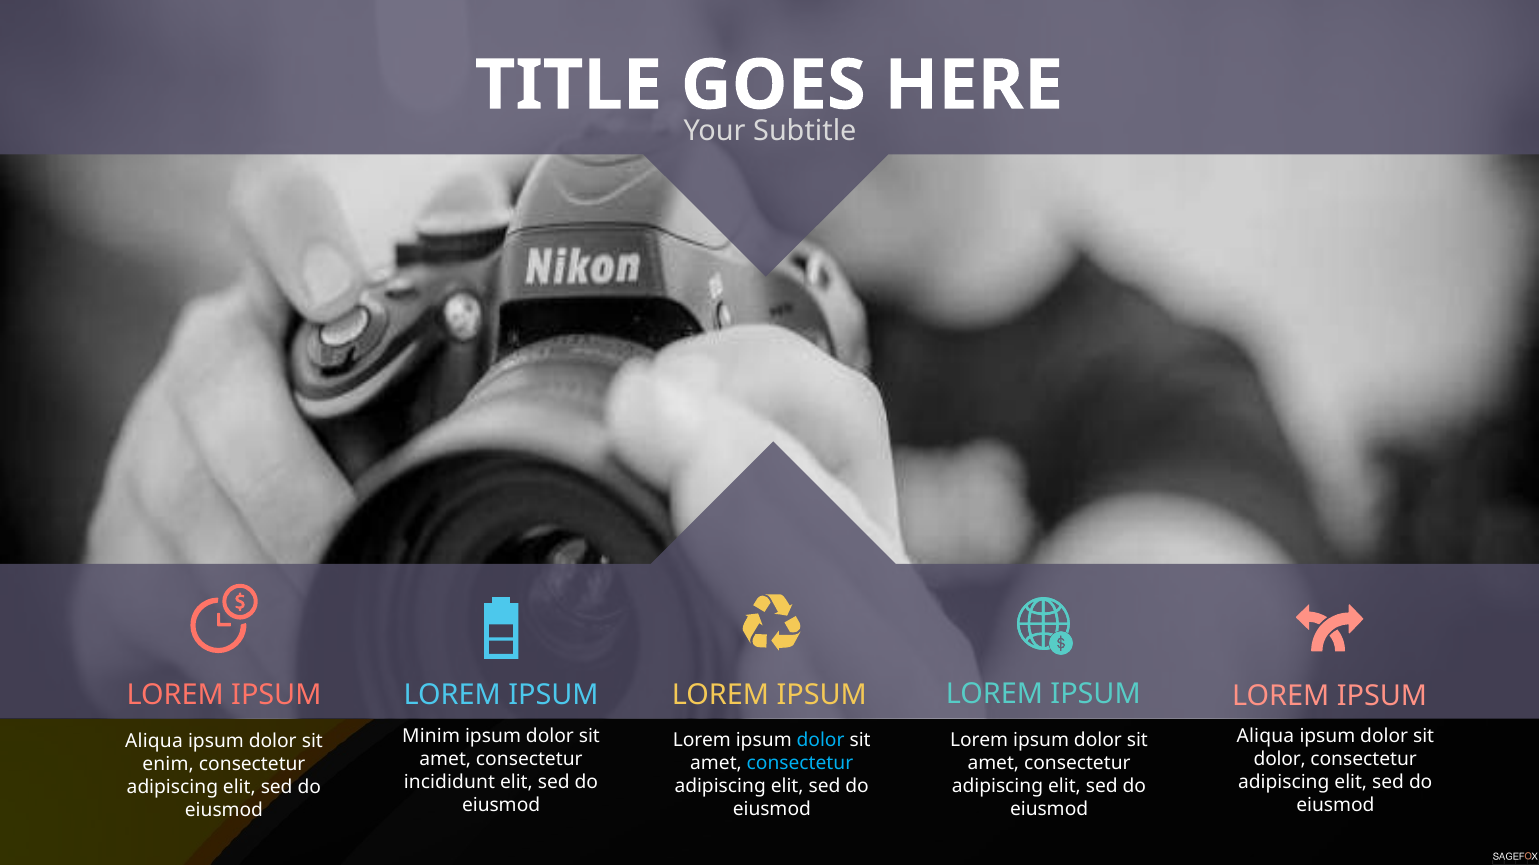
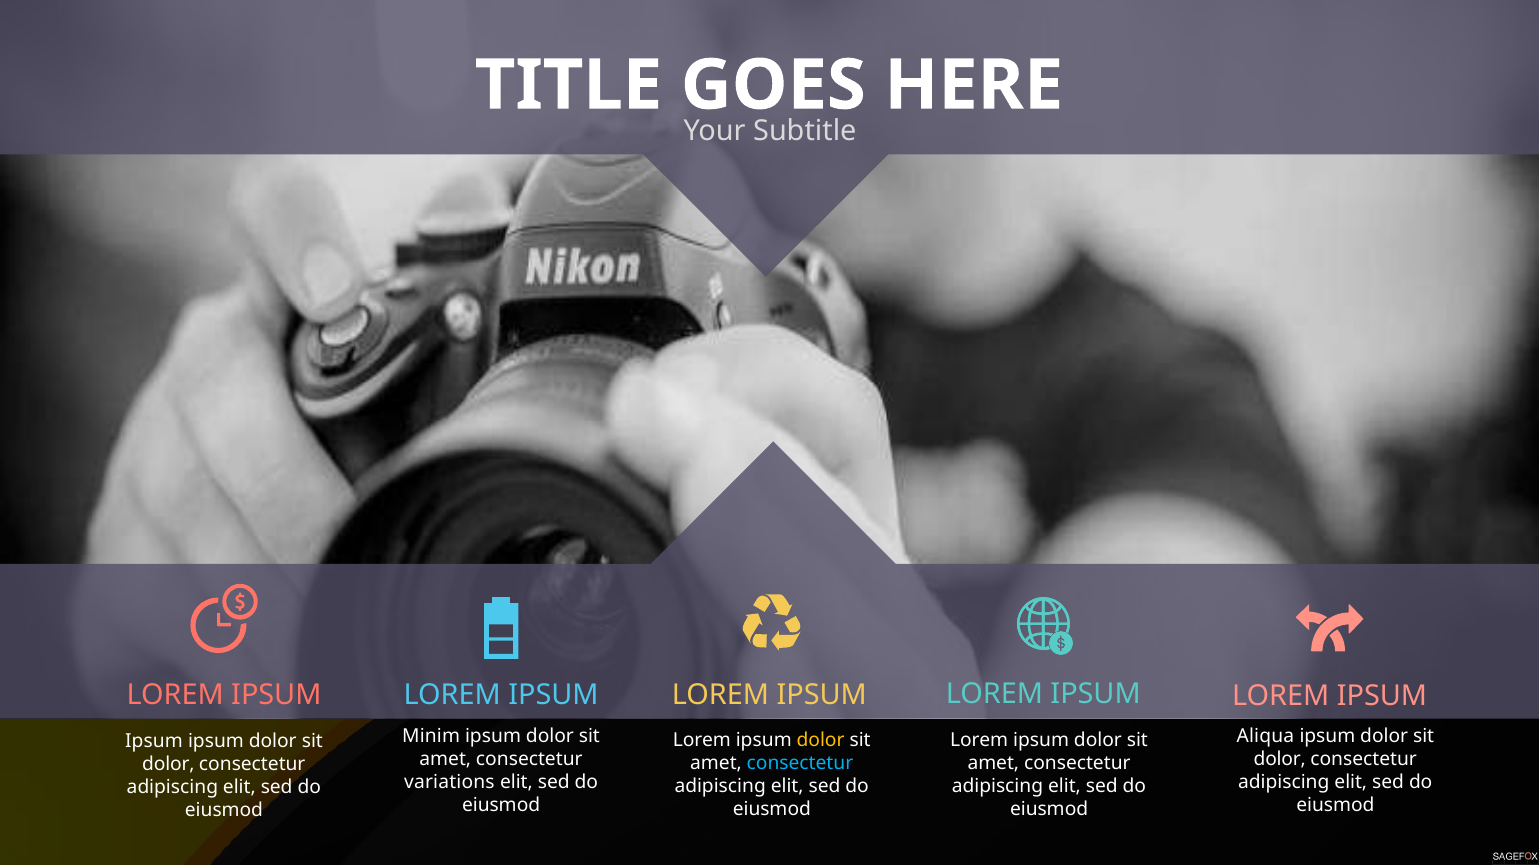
dolor at (821, 741) colour: light blue -> yellow
Aliqua at (154, 741): Aliqua -> Ipsum
enim at (168, 764): enim -> dolor
incididunt: incididunt -> variations
